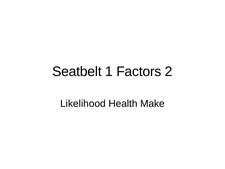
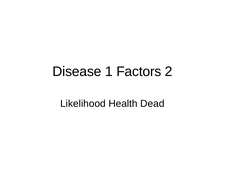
Seatbelt: Seatbelt -> Disease
Make: Make -> Dead
